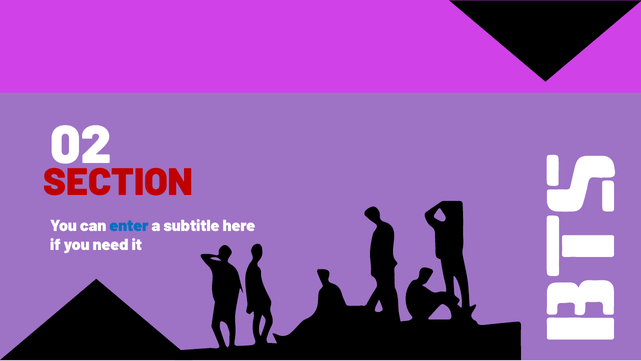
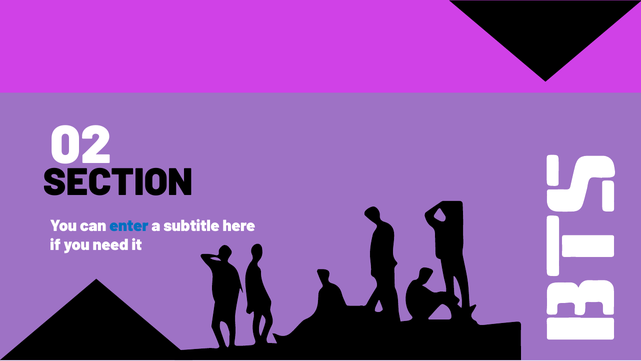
SECTION colour: red -> black
